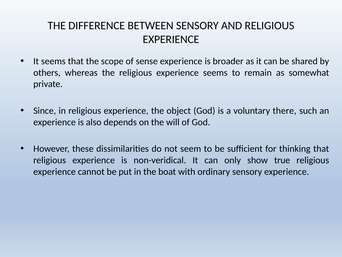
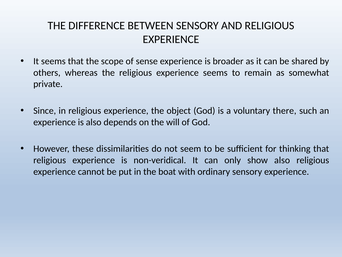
show true: true -> also
